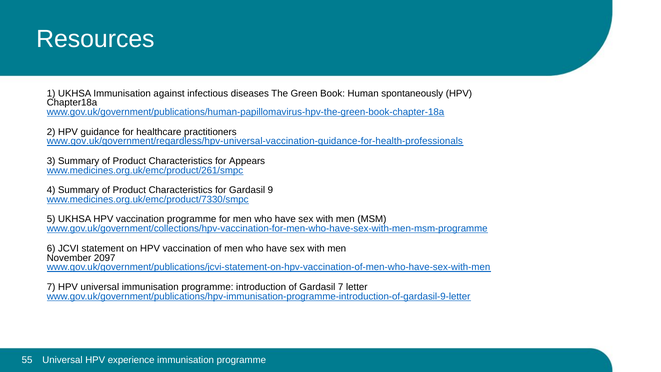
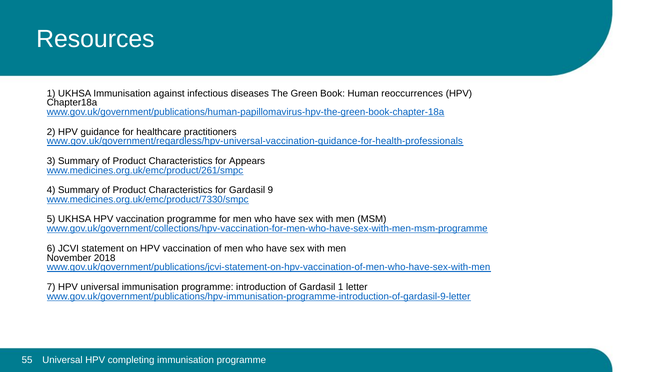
spontaneously: spontaneously -> reoccurrences
2097: 2097 -> 2018
Gardasil 7: 7 -> 1
experience: experience -> completing
